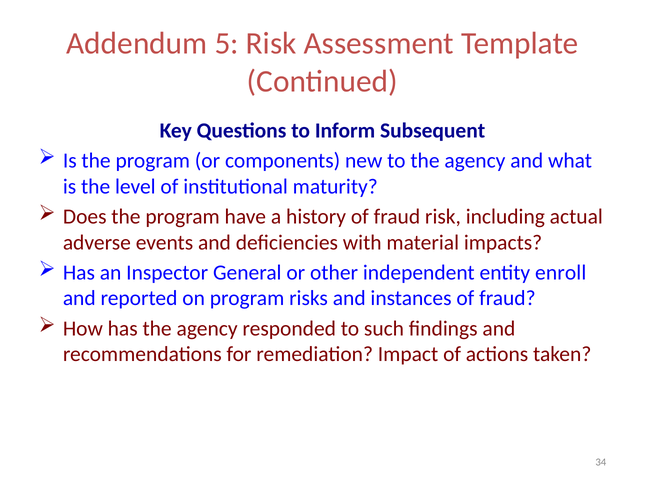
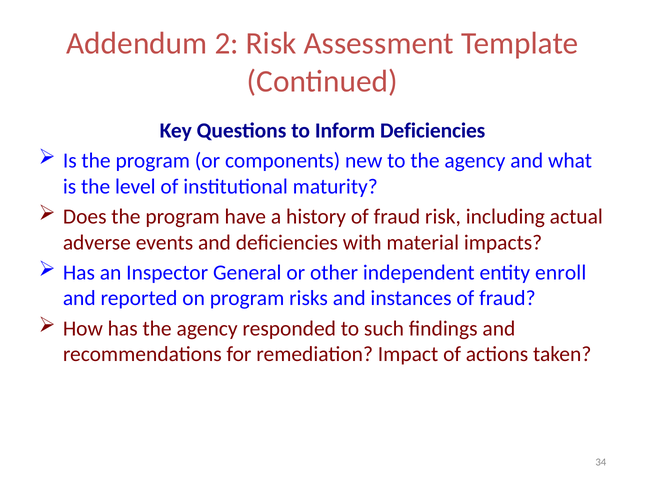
5: 5 -> 2
Inform Subsequent: Subsequent -> Deficiencies
